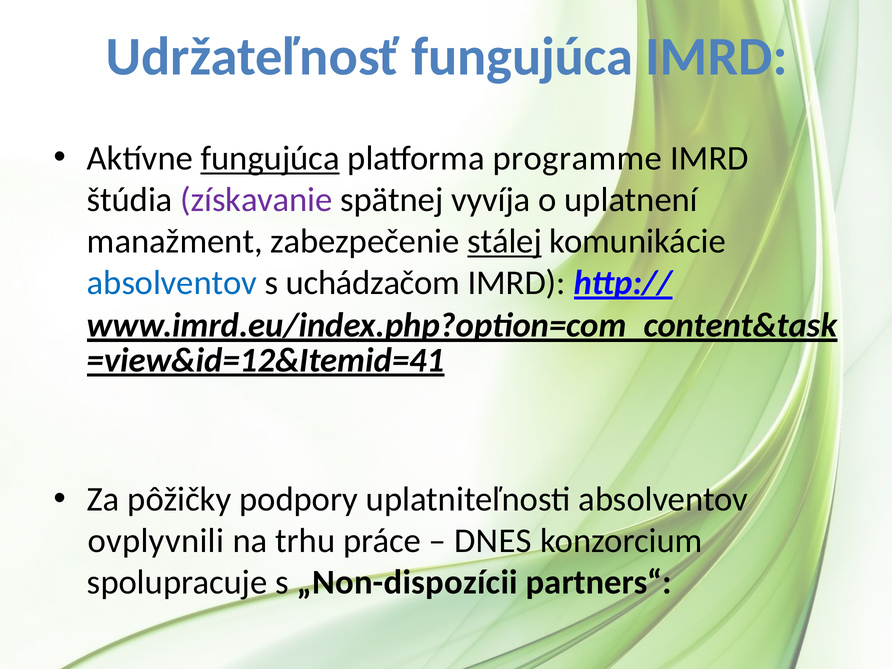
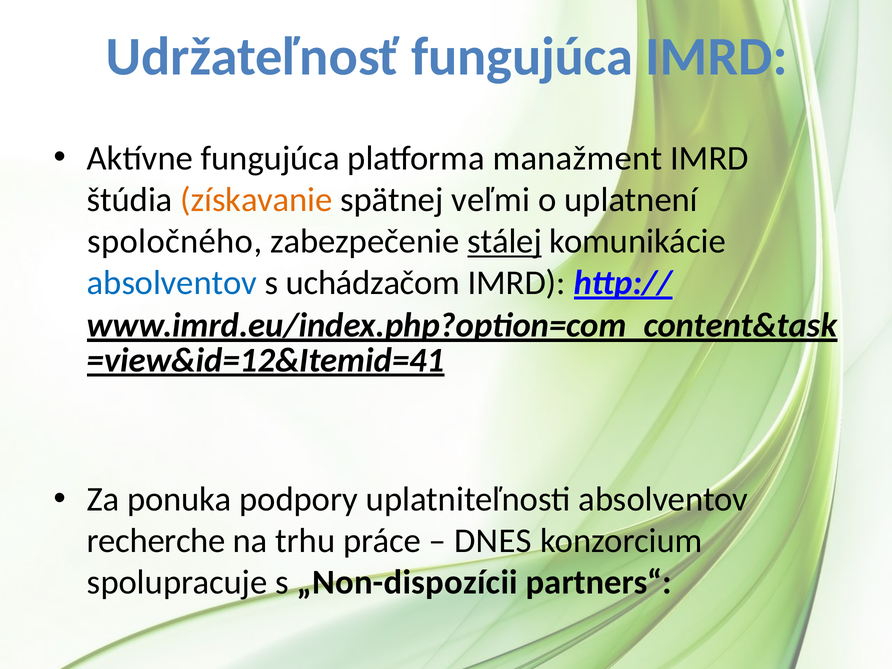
fungujúca at (270, 158) underline: present -> none
programme: programme -> manažment
získavanie colour: purple -> orange
vyvíja: vyvíja -> veľmi
manažment: manažment -> spoločného
pôžičky: pôžičky -> ponuka
ovplyvnili: ovplyvnili -> recherche
